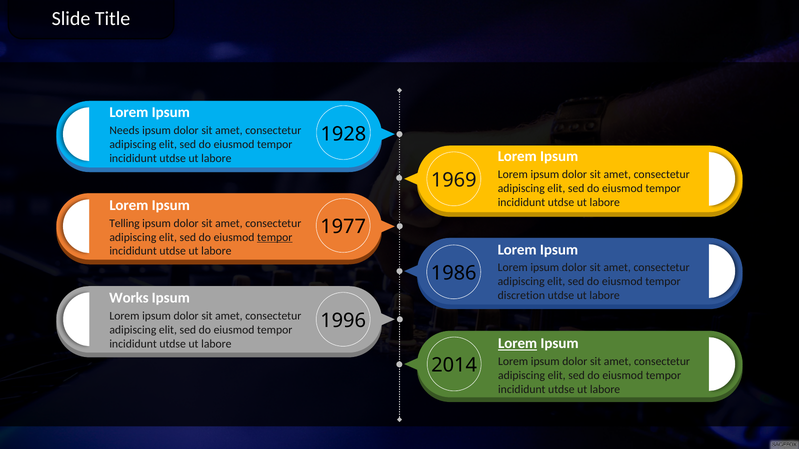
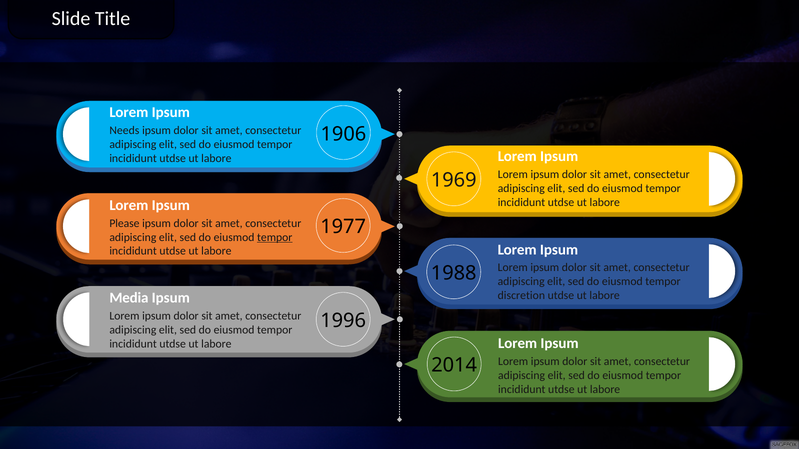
1928: 1928 -> 1906
Telling: Telling -> Please
1986: 1986 -> 1988
Works: Works -> Media
Lorem at (518, 344) underline: present -> none
